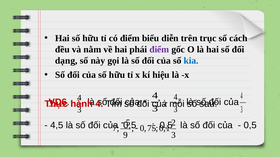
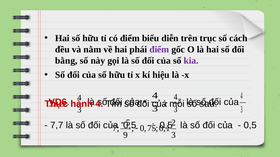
dạng: dạng -> bằng
kia colour: blue -> purple
4,5: 4,5 -> 7,7
